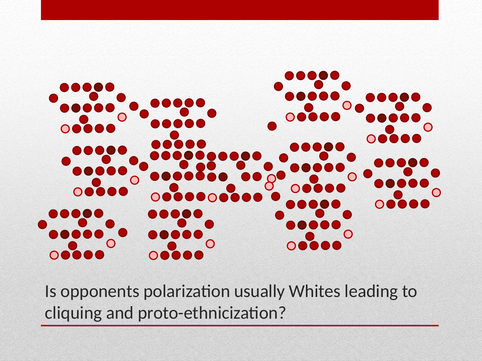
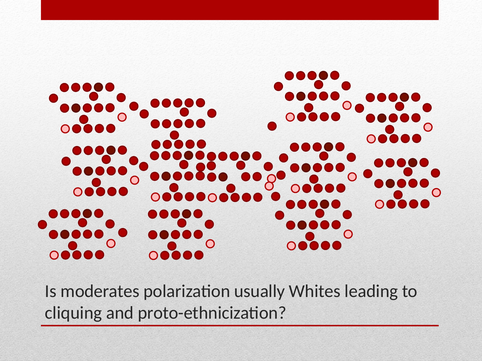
opponents: opponents -> moderates
